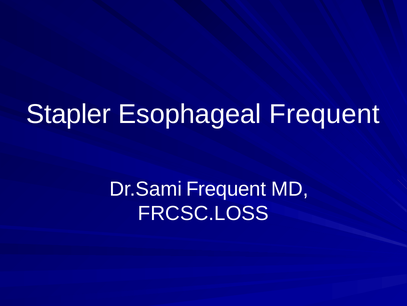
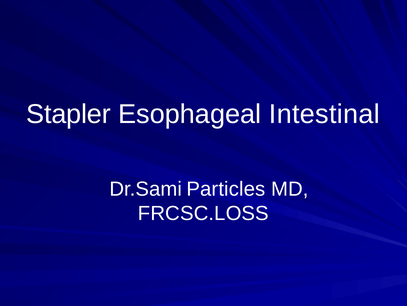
Esophageal Frequent: Frequent -> Intestinal
Dr.Sami Frequent: Frequent -> Particles
